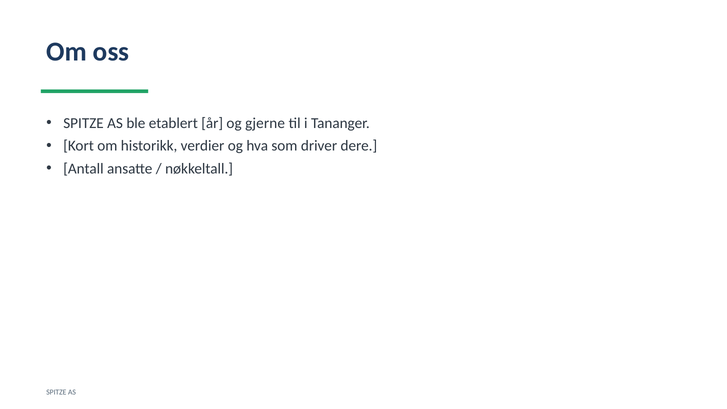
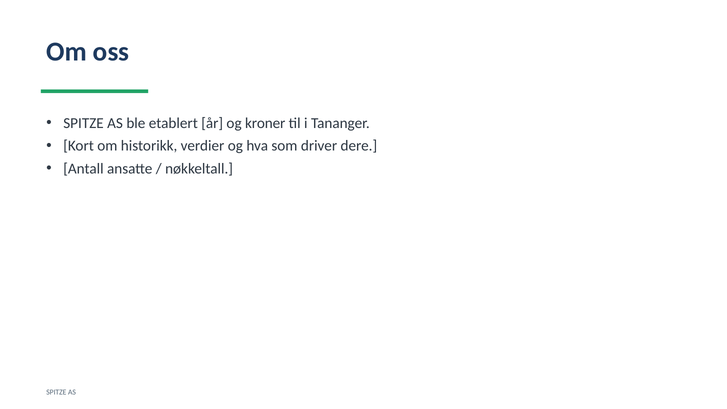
gjerne: gjerne -> kroner
